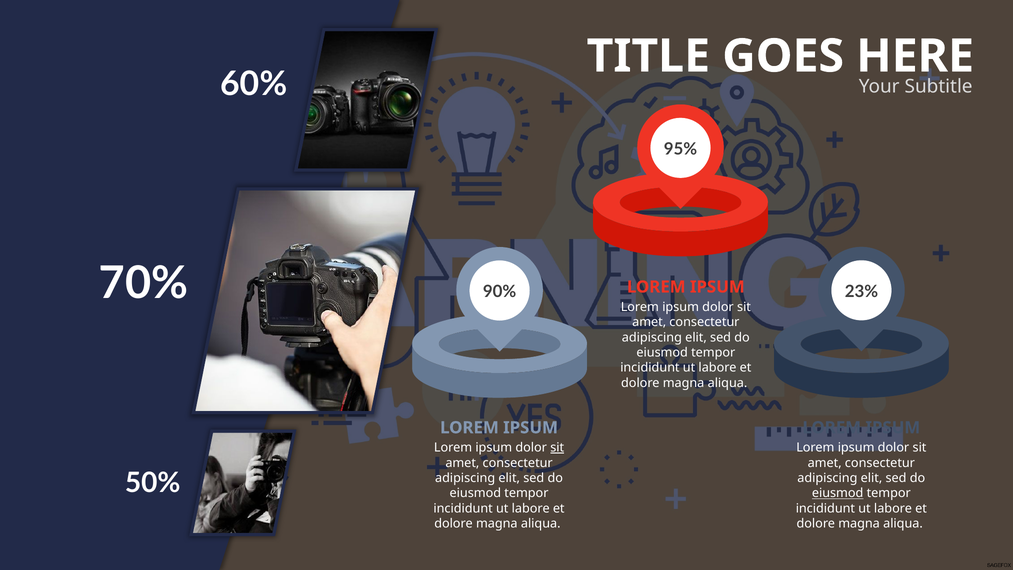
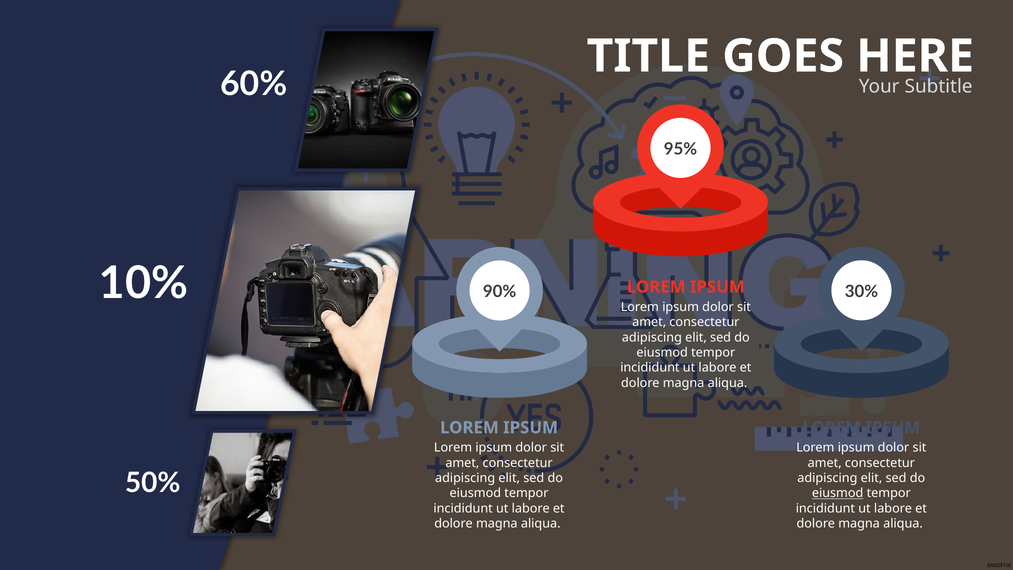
70%: 70% -> 10%
23%: 23% -> 30%
sit at (557, 448) underline: present -> none
